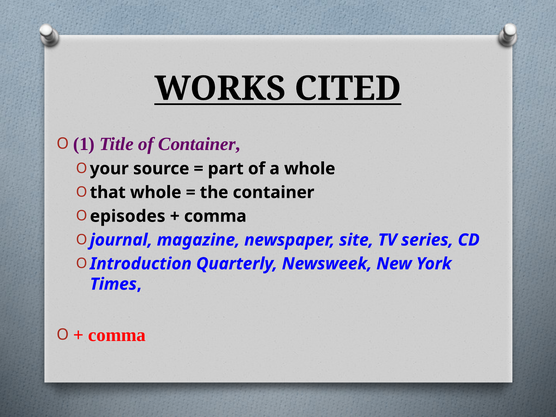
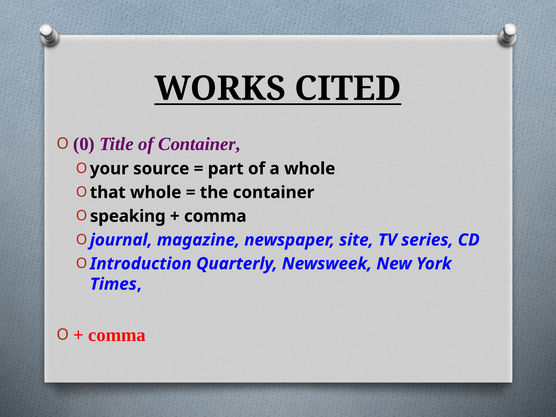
1: 1 -> 0
episodes: episodes -> speaking
